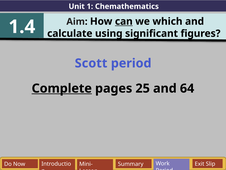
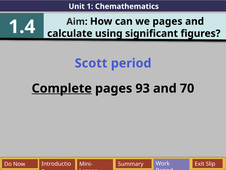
can underline: present -> none
we which: which -> pages
25: 25 -> 93
64: 64 -> 70
